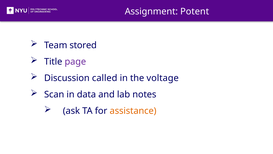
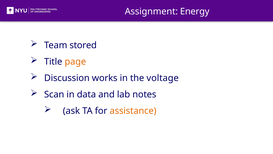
Potent: Potent -> Energy
page colour: purple -> orange
called: called -> works
